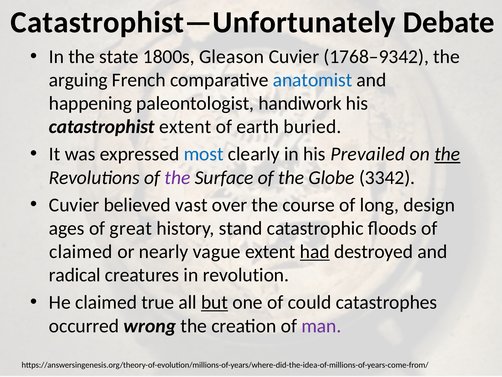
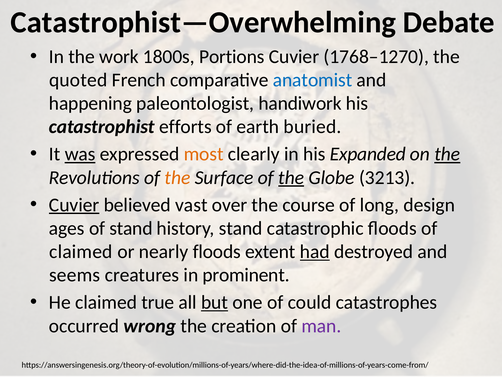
Catastrophist—Unfortunately: Catastrophist—Unfortunately -> Catastrophist—Overwhelming
state: state -> work
Gleason: Gleason -> Portions
1768–9342: 1768–9342 -> 1768–1270
arguing: arguing -> quoted
catastrophist extent: extent -> efforts
was underline: none -> present
most colour: blue -> orange
Prevailed: Prevailed -> Expanded
the at (178, 177) colour: purple -> orange
the at (291, 177) underline: none -> present
3342: 3342 -> 3213
Cuvier at (74, 205) underline: none -> present
of great: great -> stand
nearly vague: vague -> floods
radical: radical -> seems
revolution: revolution -> prominent
